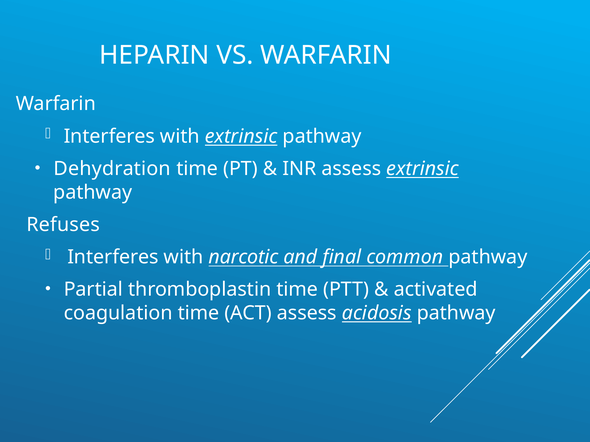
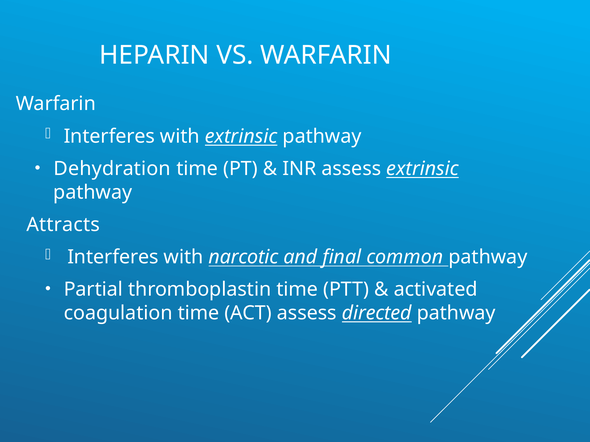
Refuses: Refuses -> Attracts
acidosis: acidosis -> directed
